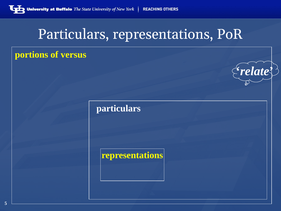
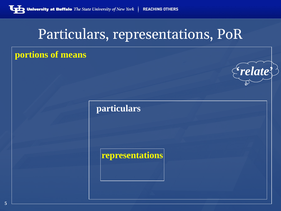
versus: versus -> means
